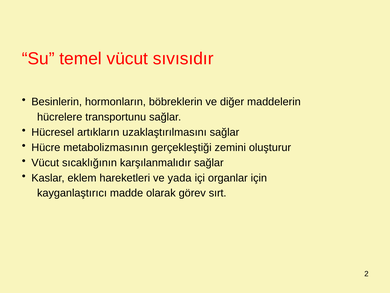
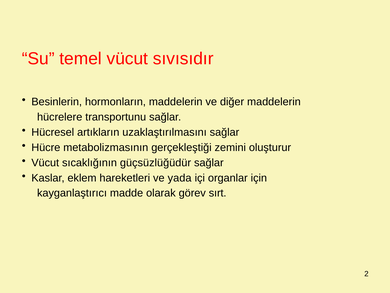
hormonların böbreklerin: böbreklerin -> maddelerin
karşılanmalıdır: karşılanmalıdır -> güçsüzlüğüdür
